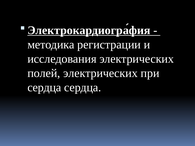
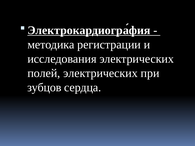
сердца at (44, 88): сердца -> зубцов
